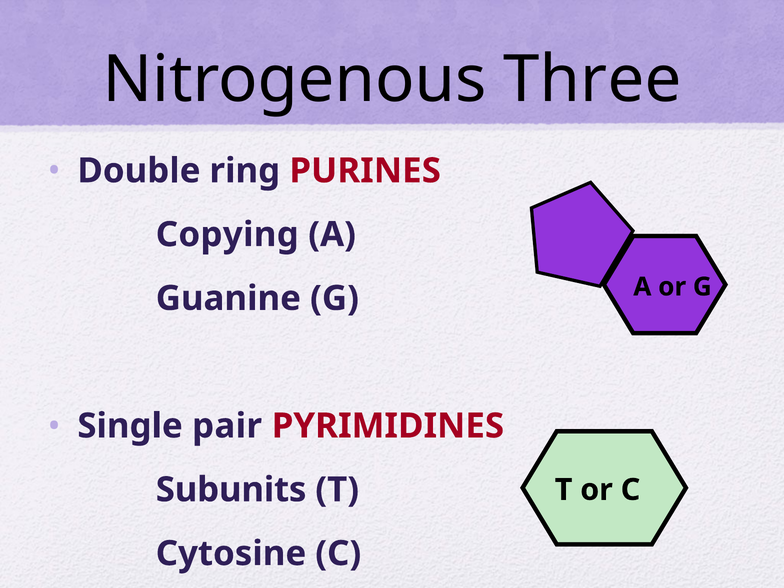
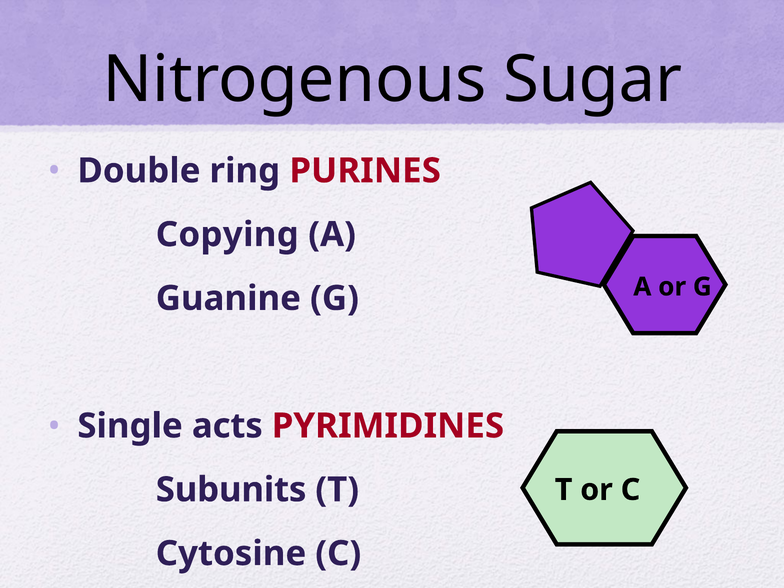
Three: Three -> Sugar
pair: pair -> acts
